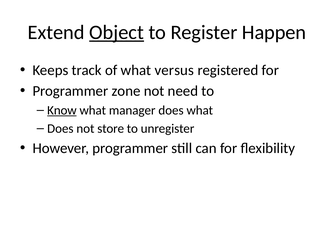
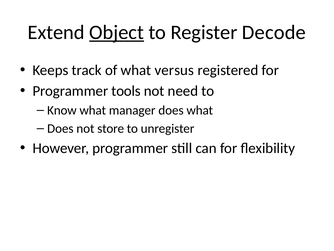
Happen: Happen -> Decode
zone: zone -> tools
Know underline: present -> none
